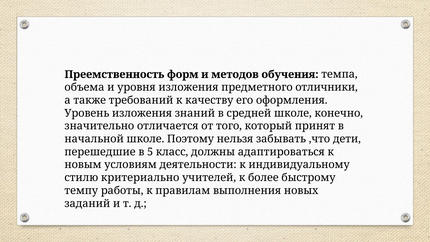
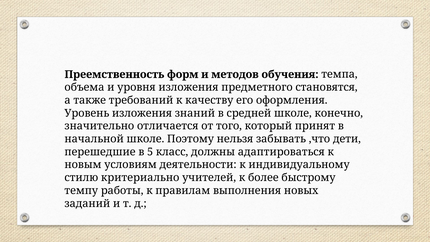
отличники: отличники -> становятся
